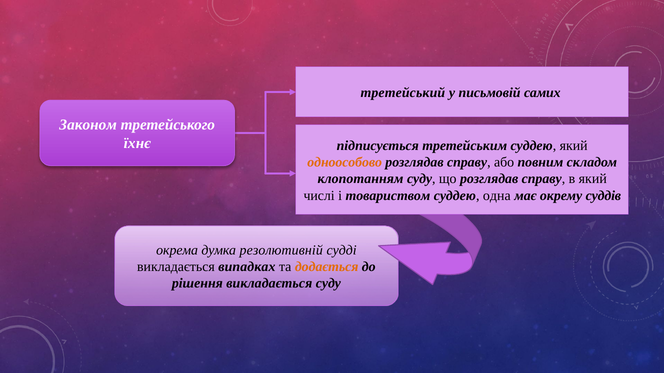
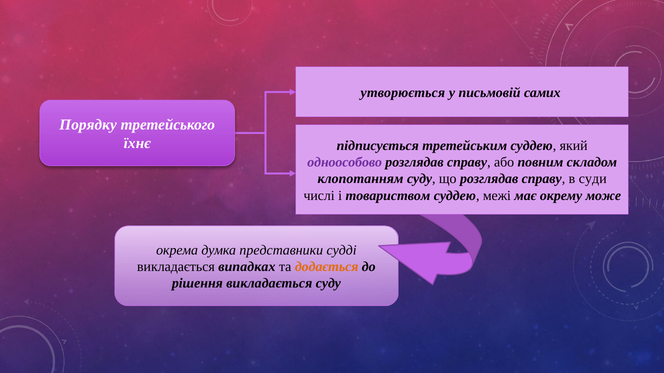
третейський: третейський -> утворюється
Законом: Законом -> Порядку
одноособово colour: orange -> purple
в який: який -> суди
одна: одна -> межі
суддів: суддів -> може
резолютивній: резолютивній -> представники
